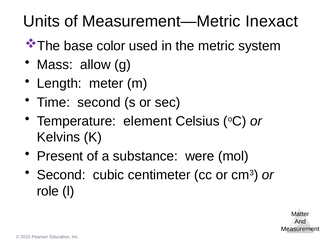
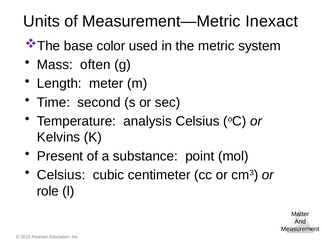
allow: allow -> often
element: element -> analysis
were: were -> point
Second at (61, 175): Second -> Celsius
